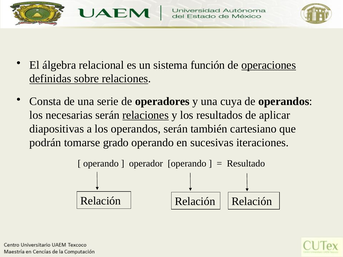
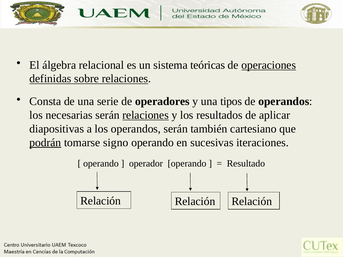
función: función -> teóricas
cuya: cuya -> tipos
podrán underline: none -> present
grado: grado -> signo
